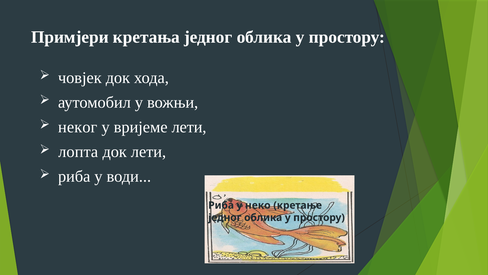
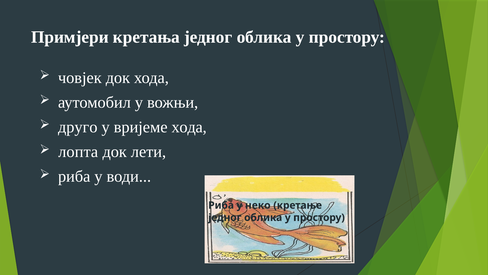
неког: неког -> друго
вријеме лети: лети -> хода
